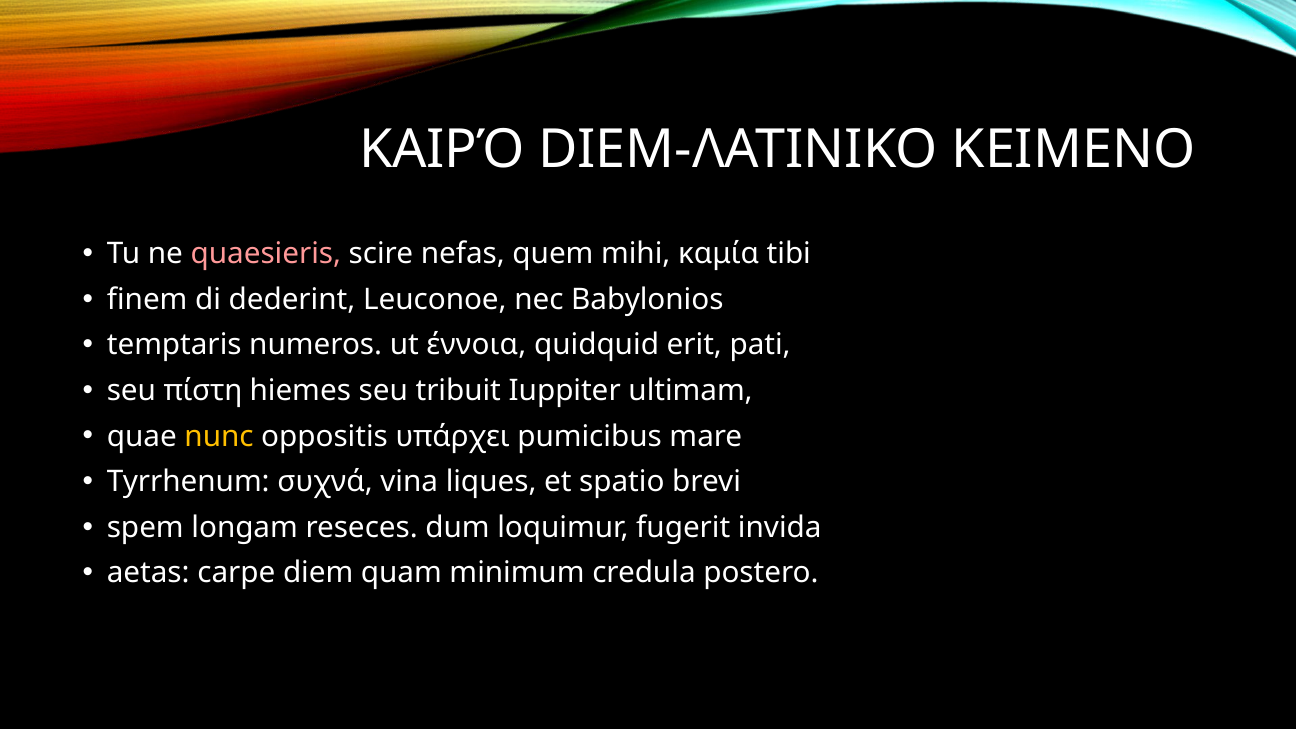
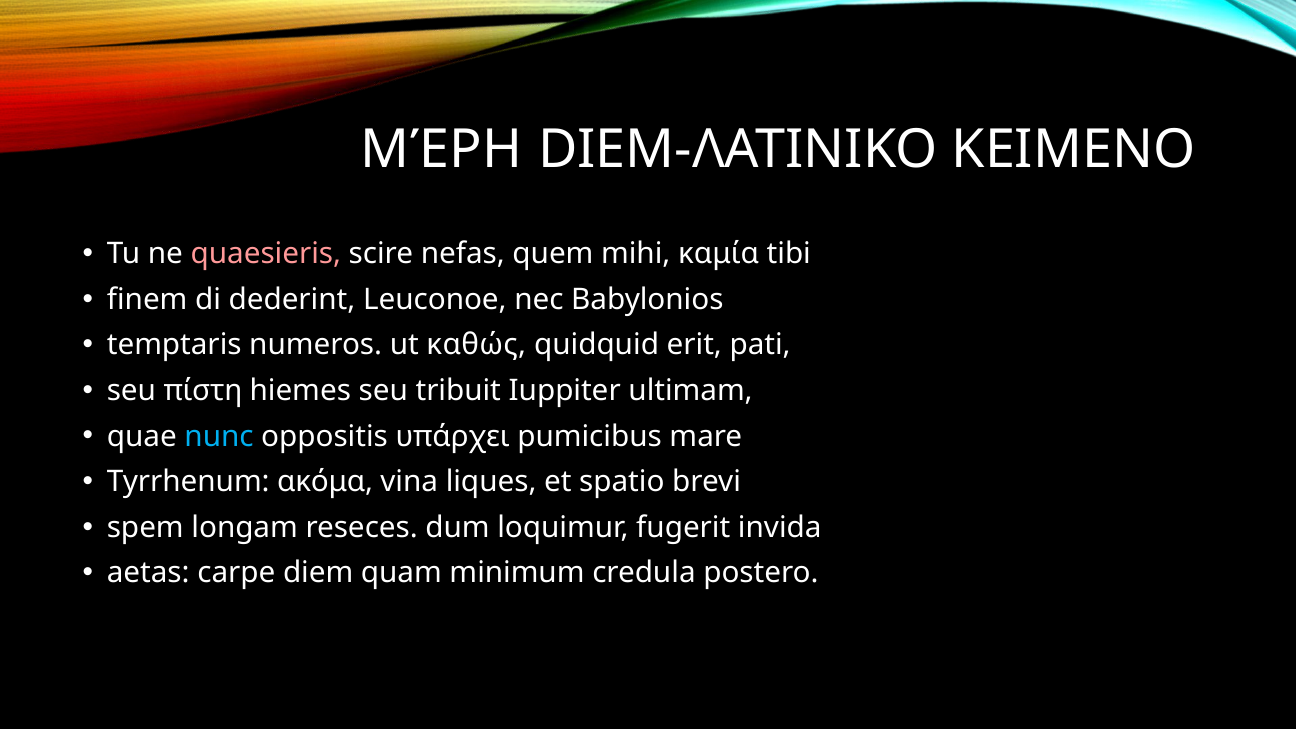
ΚΑΙΡΌ: ΚΑΙΡΌ -> ΜΈΡΗ
έννοια: έννοια -> καθώς
nunc colour: yellow -> light blue
συχνά: συχνά -> ακόμα
